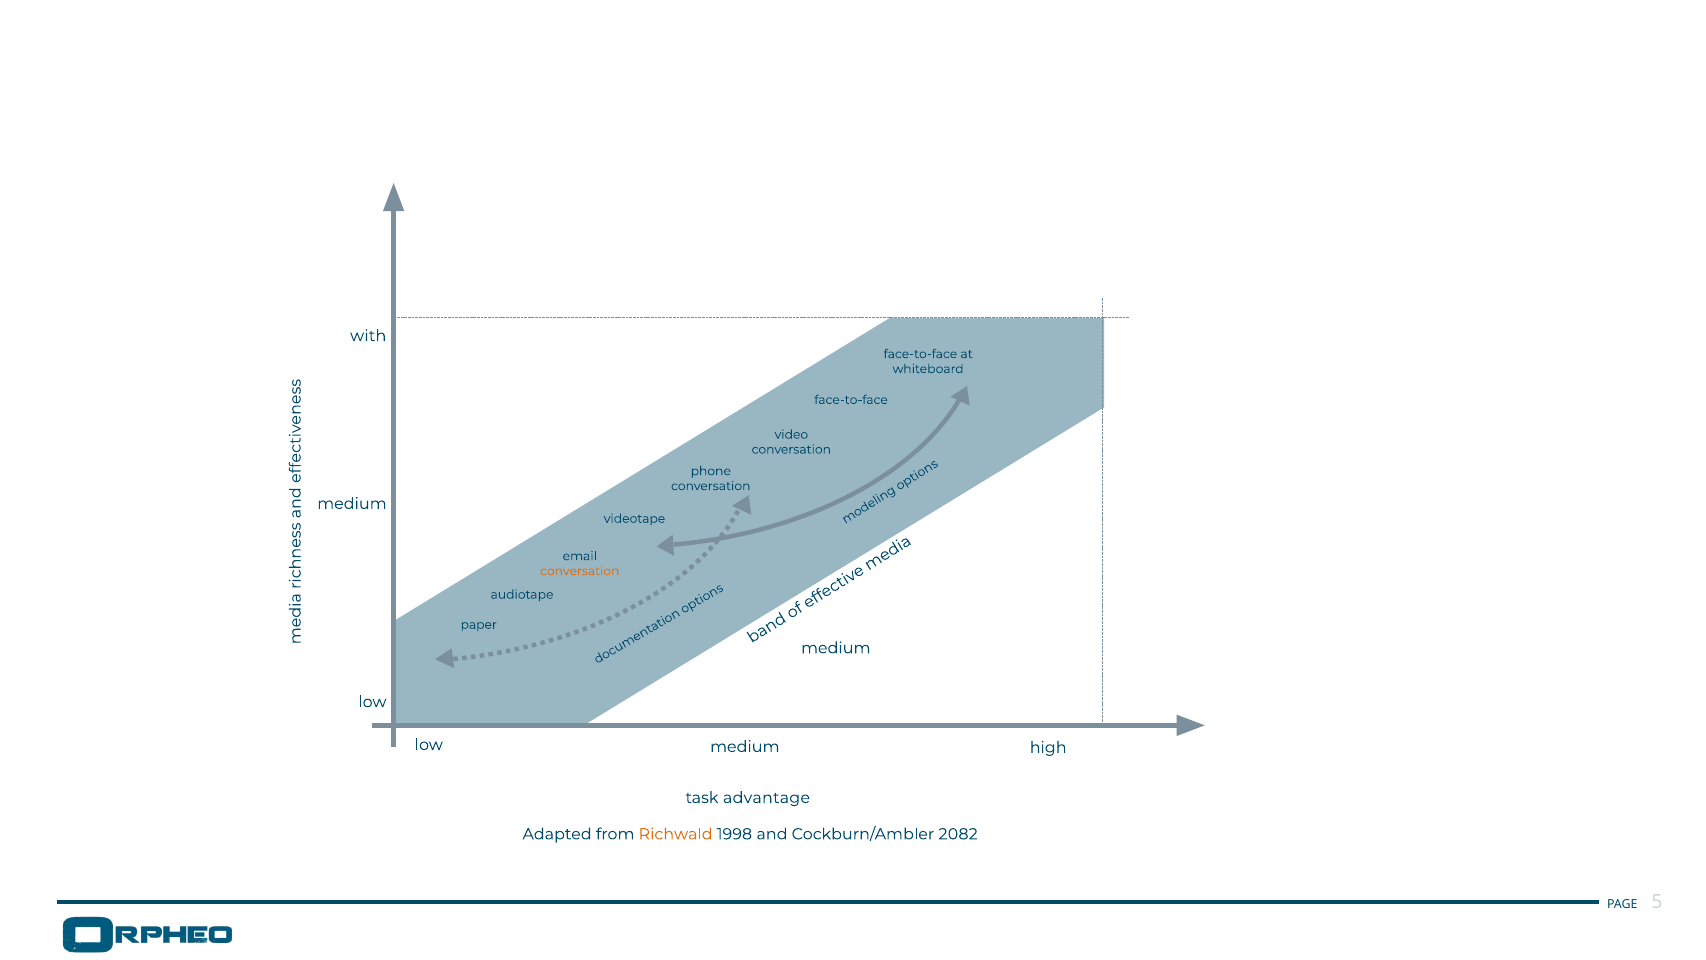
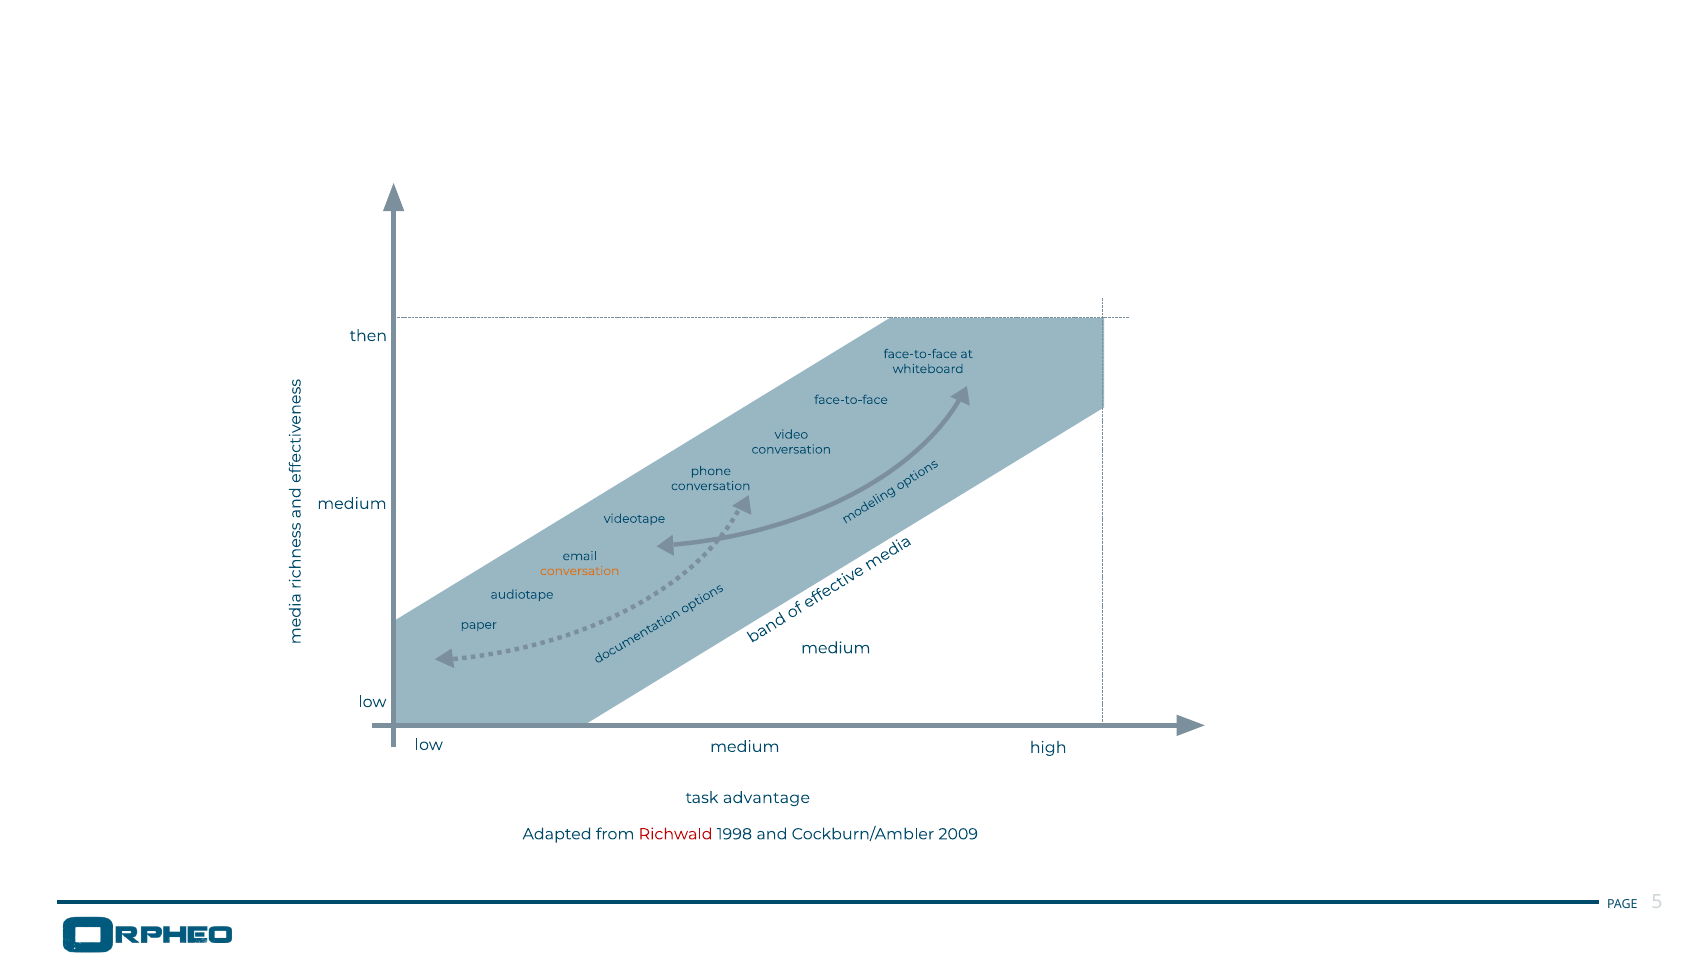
with: with -> then
Richwald colour: orange -> red
2082: 2082 -> 2009
